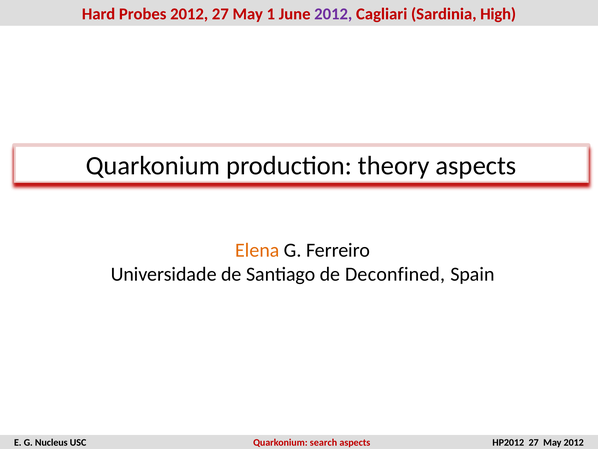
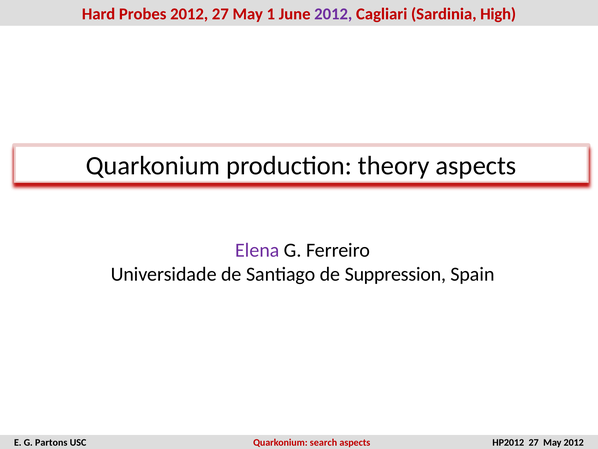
Elena colour: orange -> purple
Deconfined: Deconfined -> Suppression
Nucleus: Nucleus -> Partons
